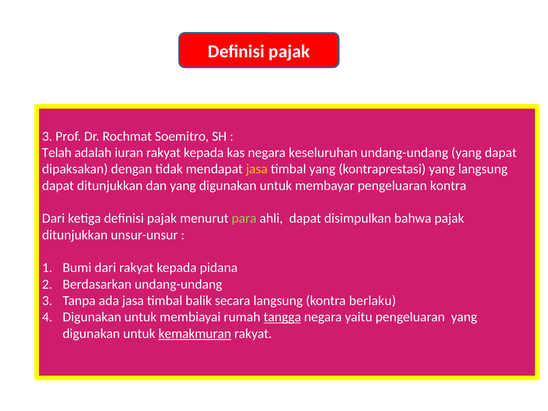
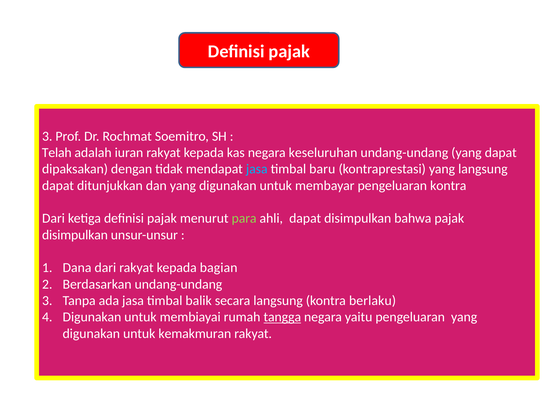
jasa at (257, 169) colour: yellow -> light blue
timbal yang: yang -> baru
ditunjukkan at (75, 235): ditunjukkan -> disimpulkan
Bumi: Bumi -> Dana
pidana: pidana -> bagian
kemakmuran underline: present -> none
